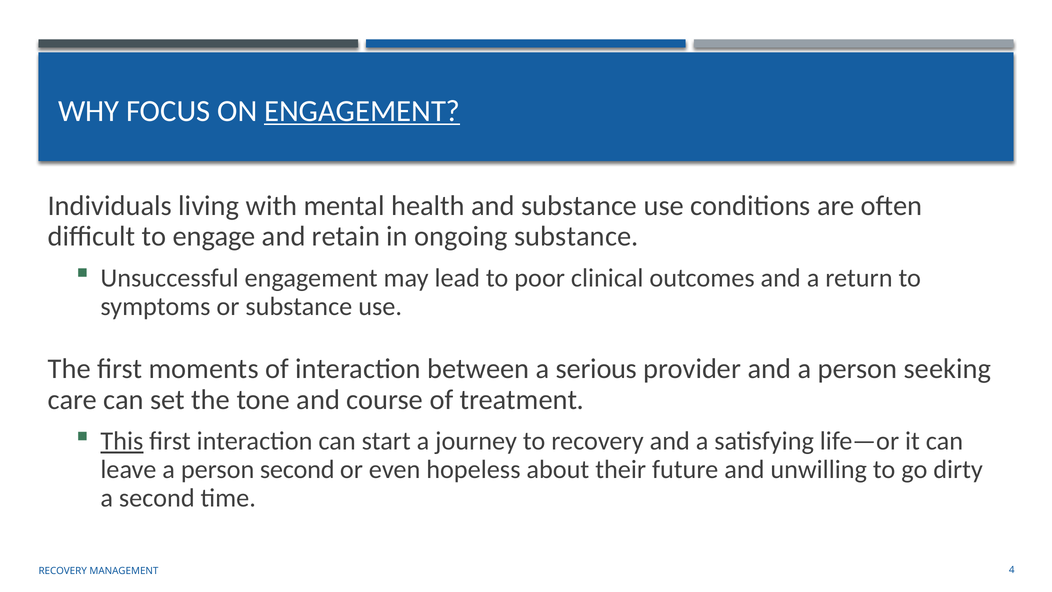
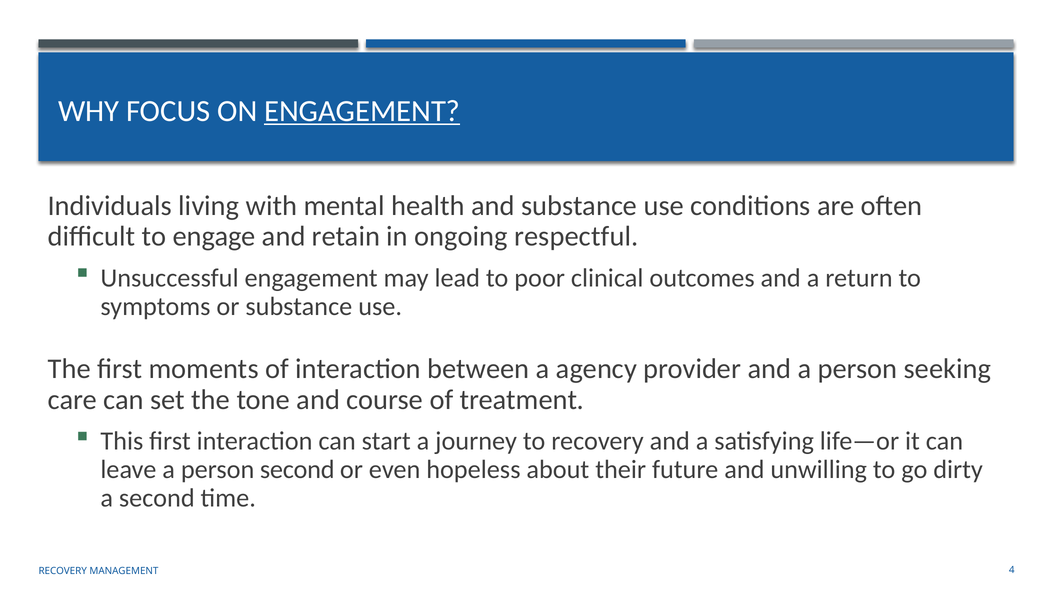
ongoing substance: substance -> respectful
serious: serious -> agency
This underline: present -> none
